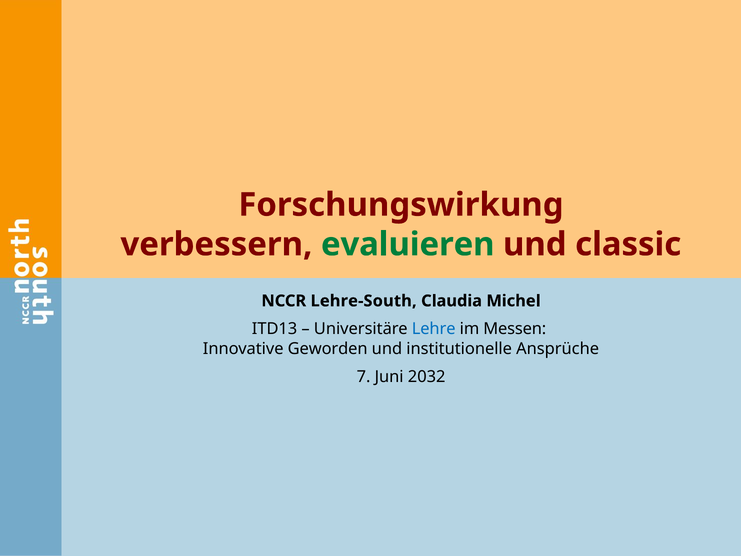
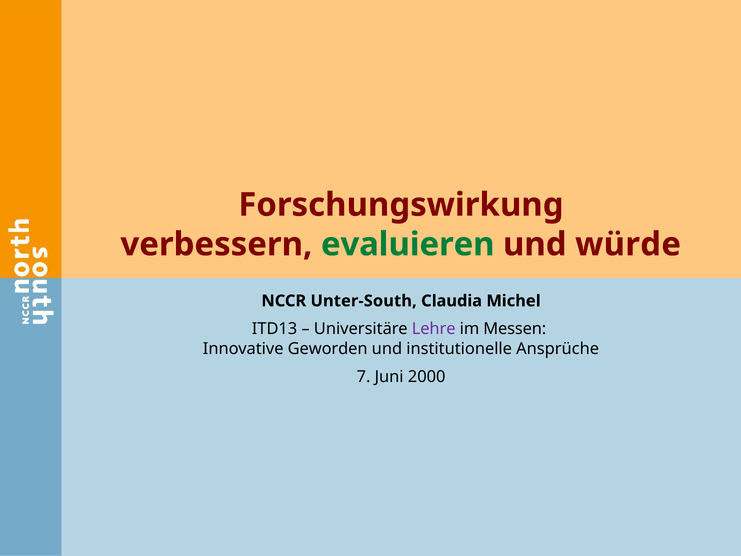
classic: classic -> würde
Lehre-South: Lehre-South -> Unter-South
Lehre colour: blue -> purple
2032: 2032 -> 2000
